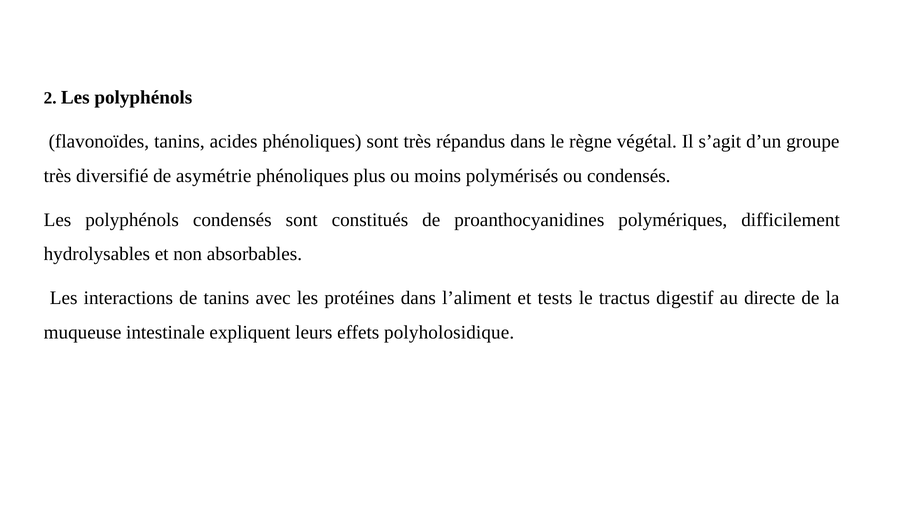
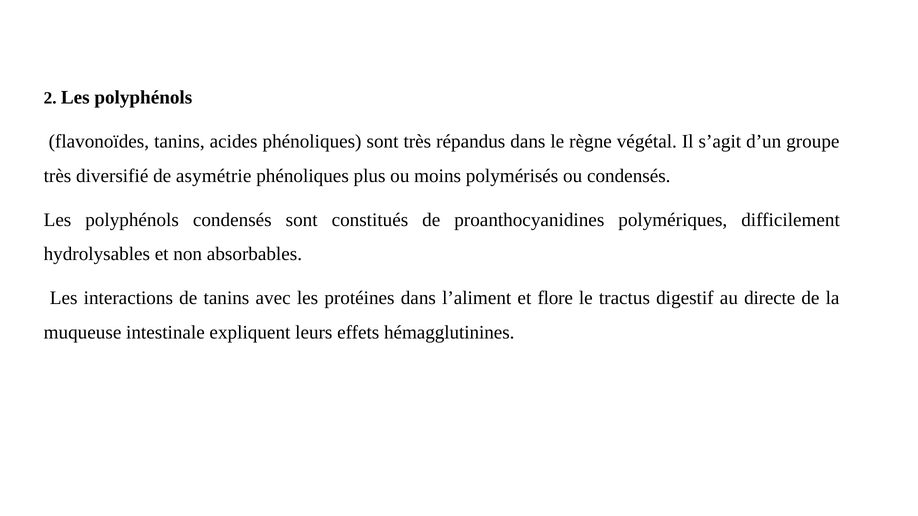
tests: tests -> flore
polyholosidique: polyholosidique -> hémagglutinines
